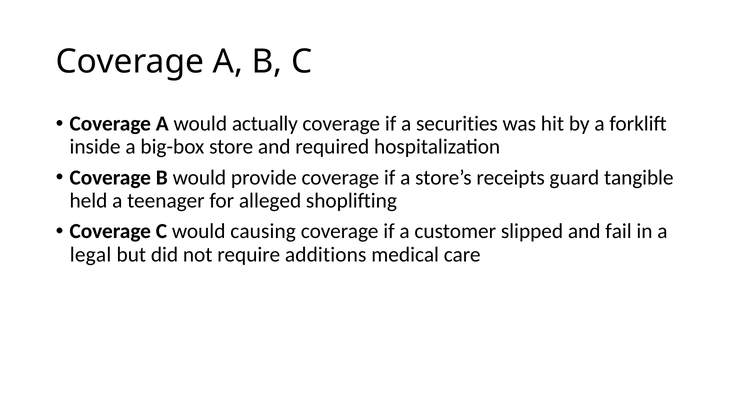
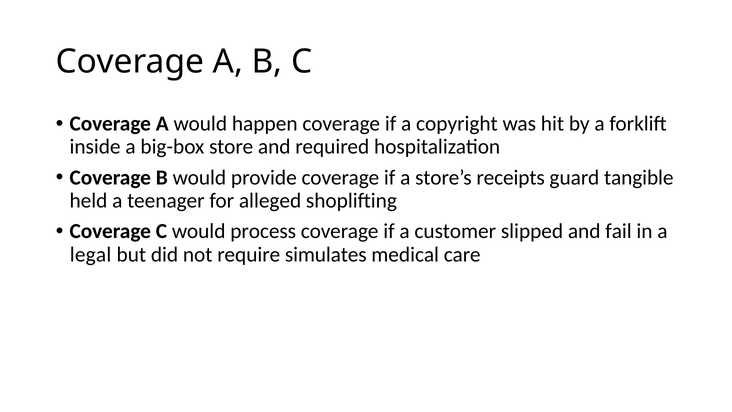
actually: actually -> happen
securities: securities -> copyright
causing: causing -> process
additions: additions -> simulates
